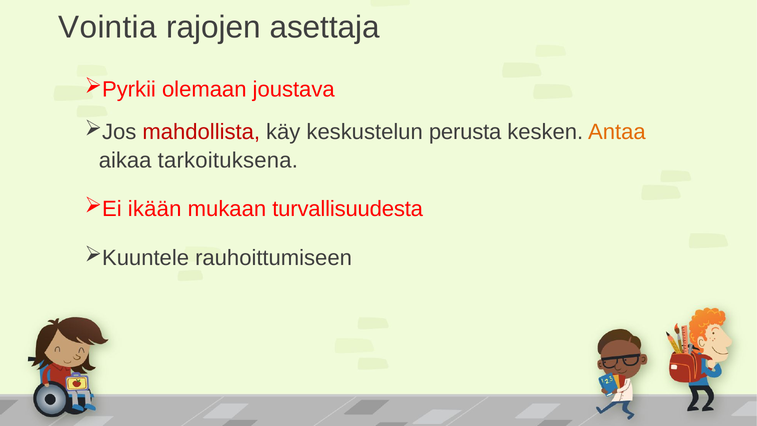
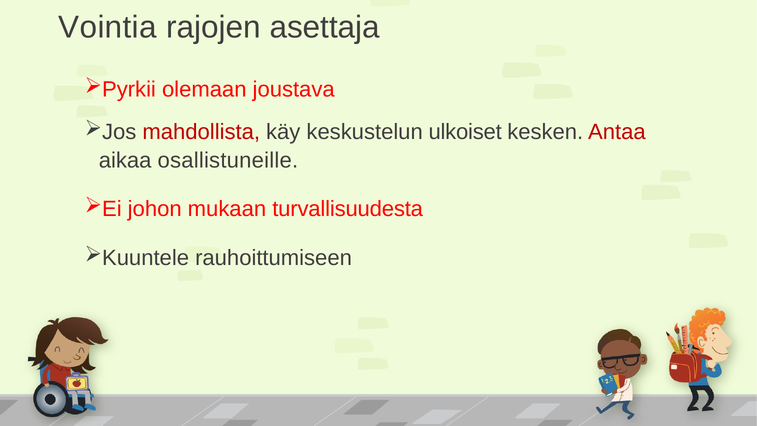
perusta: perusta -> ulkoiset
Antaa colour: orange -> red
tarkoituksena: tarkoituksena -> osallistuneille
ikään: ikään -> johon
